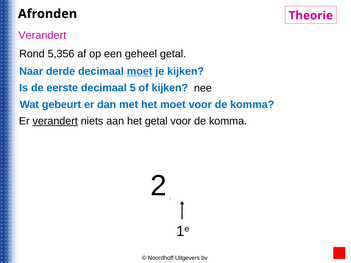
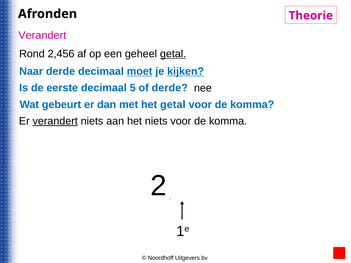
5,356: 5,356 -> 2,456
getal at (173, 54) underline: none -> present
kijken at (186, 71) underline: none -> present
of kijken: kijken -> derde
het moet: moet -> getal
het getal: getal -> niets
